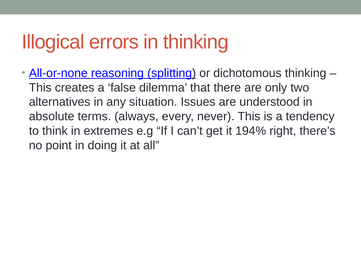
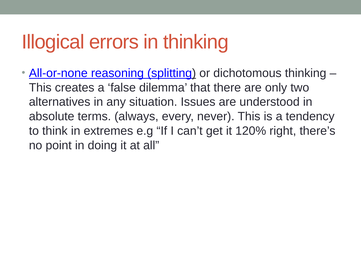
194%: 194% -> 120%
